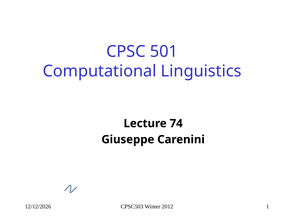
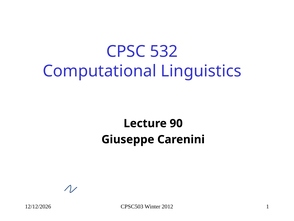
501: 501 -> 532
74: 74 -> 90
